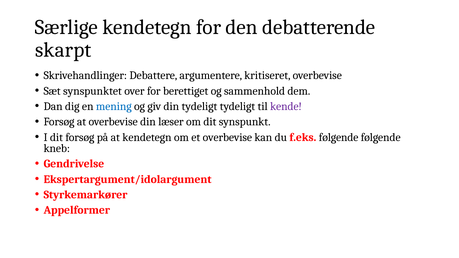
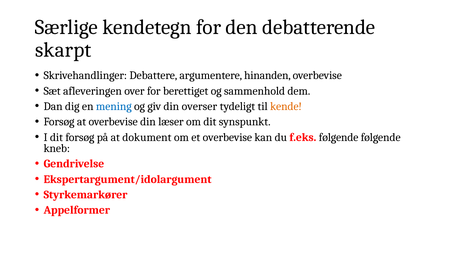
kritiseret: kritiseret -> hinanden
synspunktet: synspunktet -> afleveringen
din tydeligt: tydeligt -> overser
kende colour: purple -> orange
at kendetegn: kendetegn -> dokument
